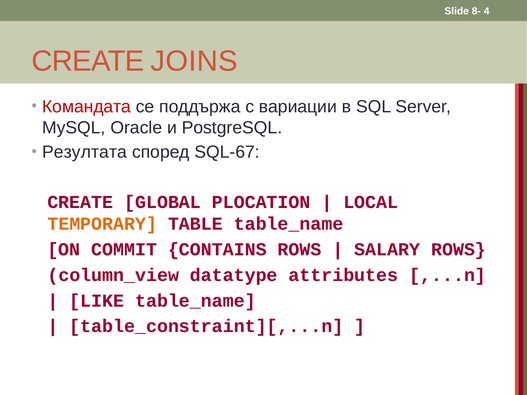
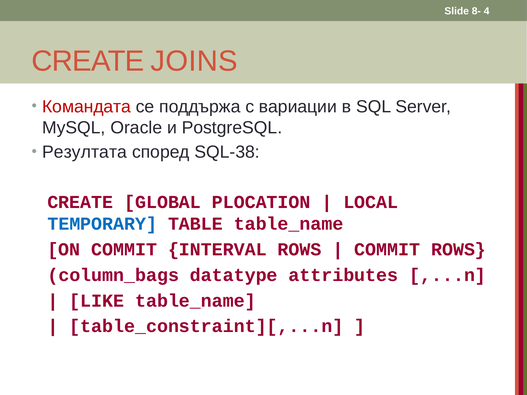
SQL-67: SQL-67 -> SQL-38
TEMPORARY colour: orange -> blue
CONTAINS: CONTAINS -> INTERVAL
SALARY at (387, 250): SALARY -> COMMIT
column_view: column_view -> column_bags
